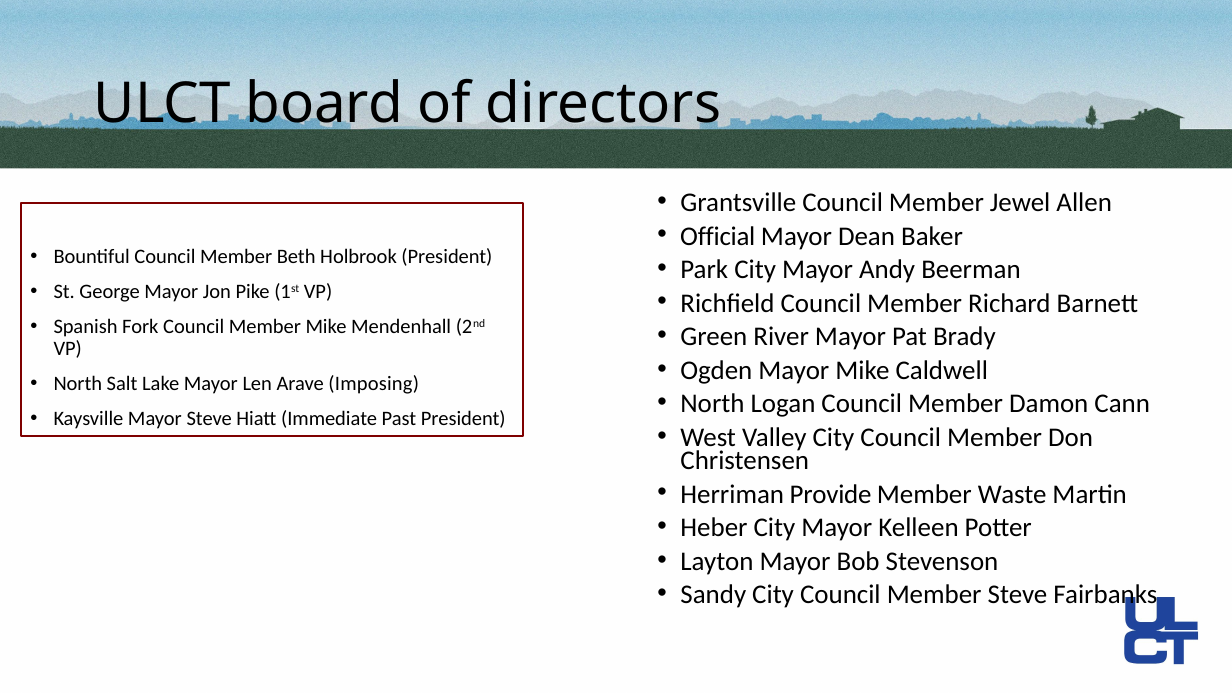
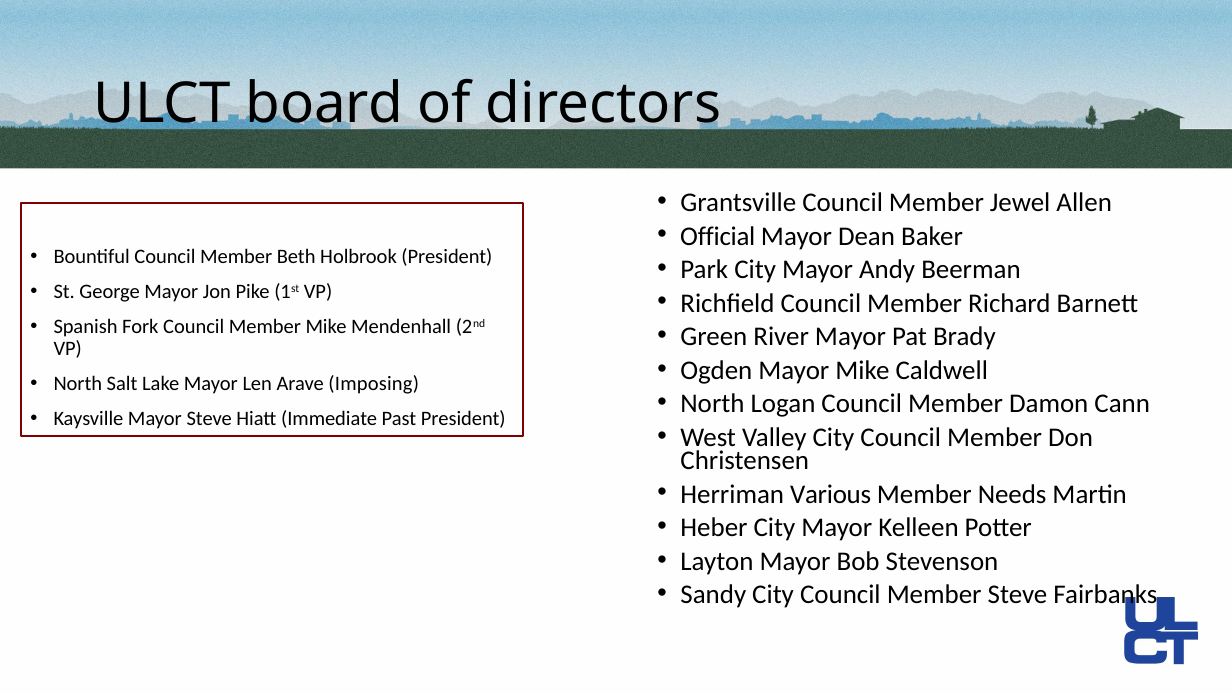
Provide: Provide -> Various
Waste: Waste -> Needs
